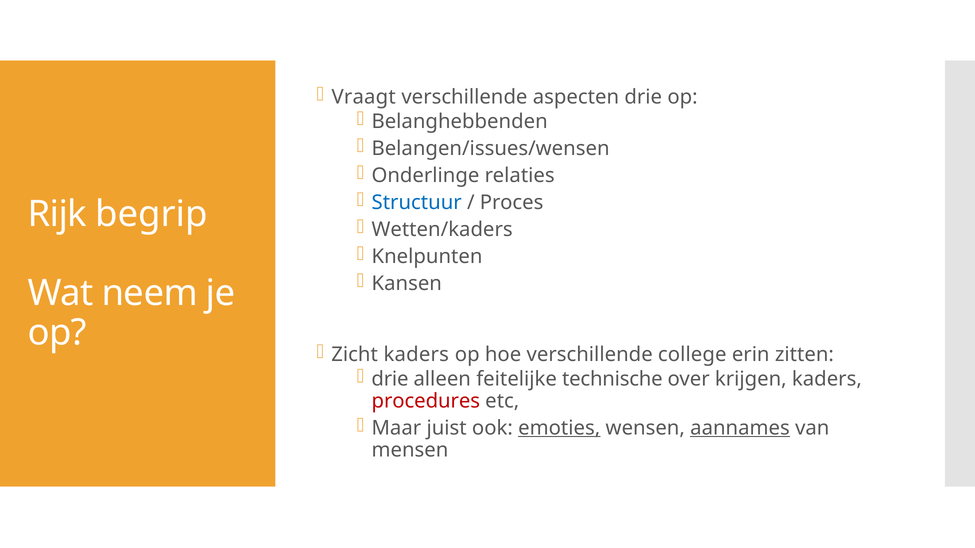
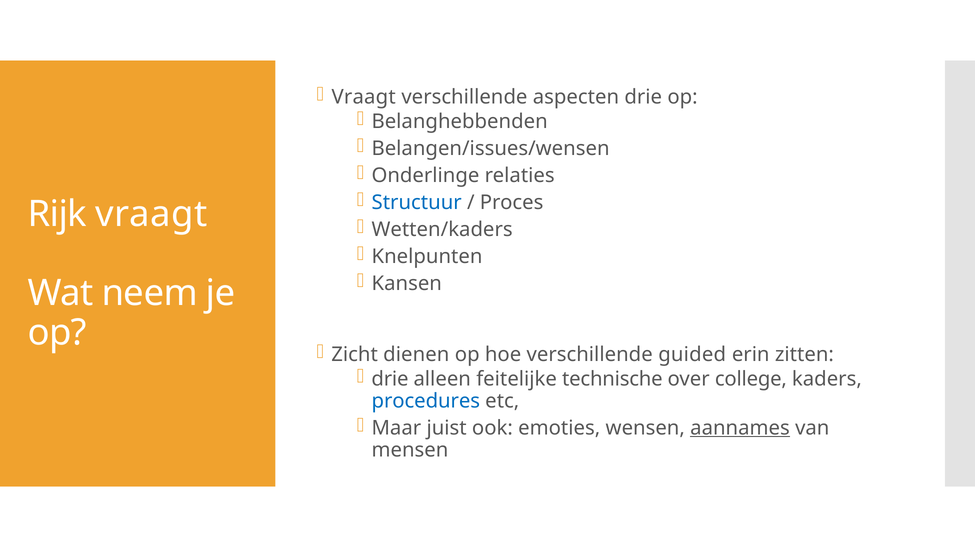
Rijk begrip: begrip -> vraagt
Zicht kaders: kaders -> dienen
college: college -> guided
krijgen: krijgen -> college
procedures colour: red -> blue
emoties underline: present -> none
